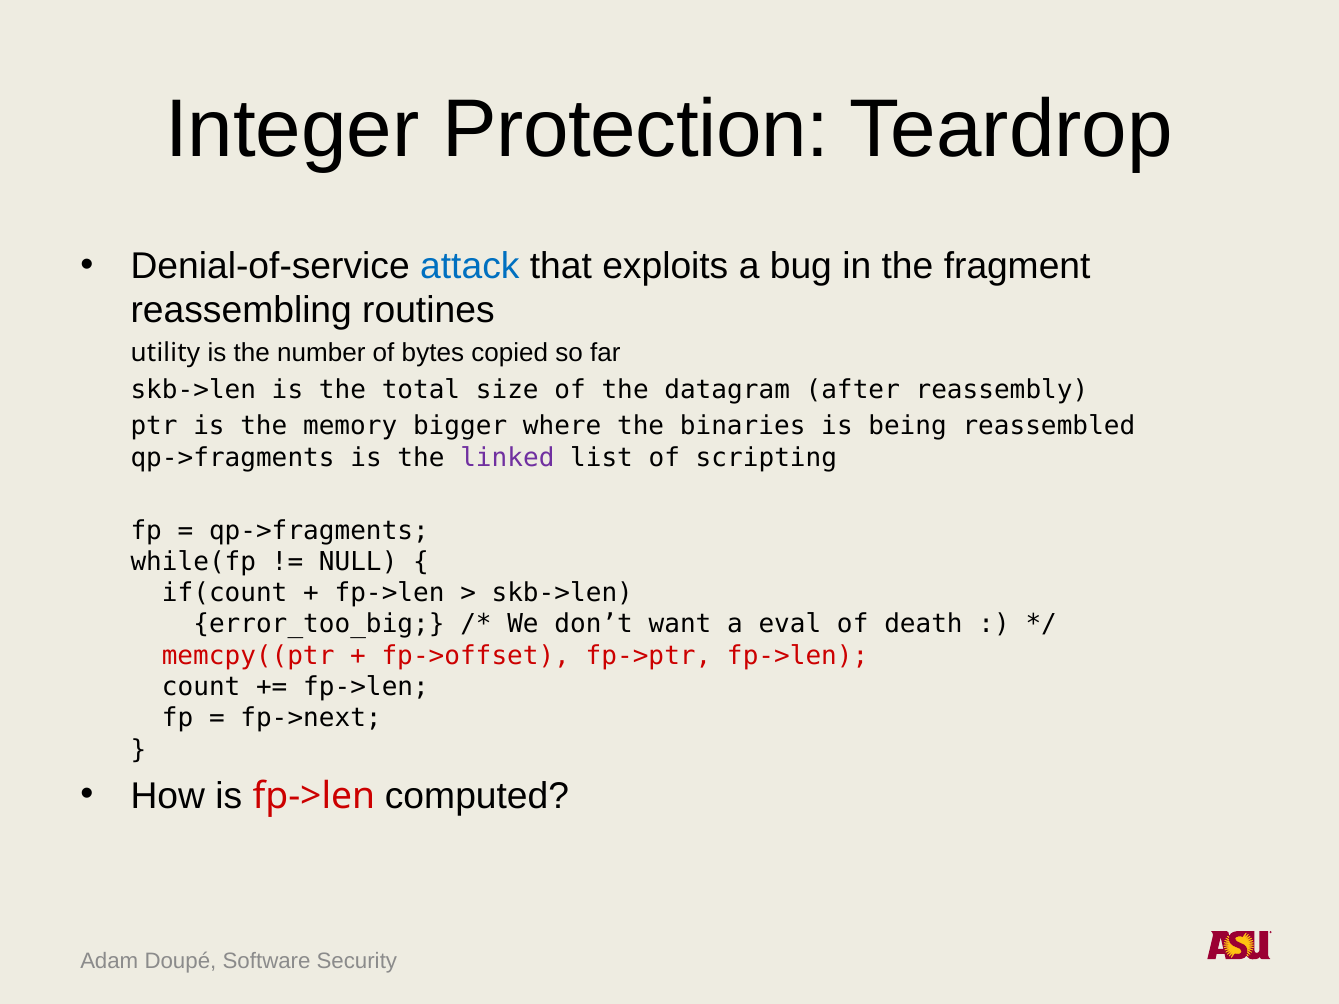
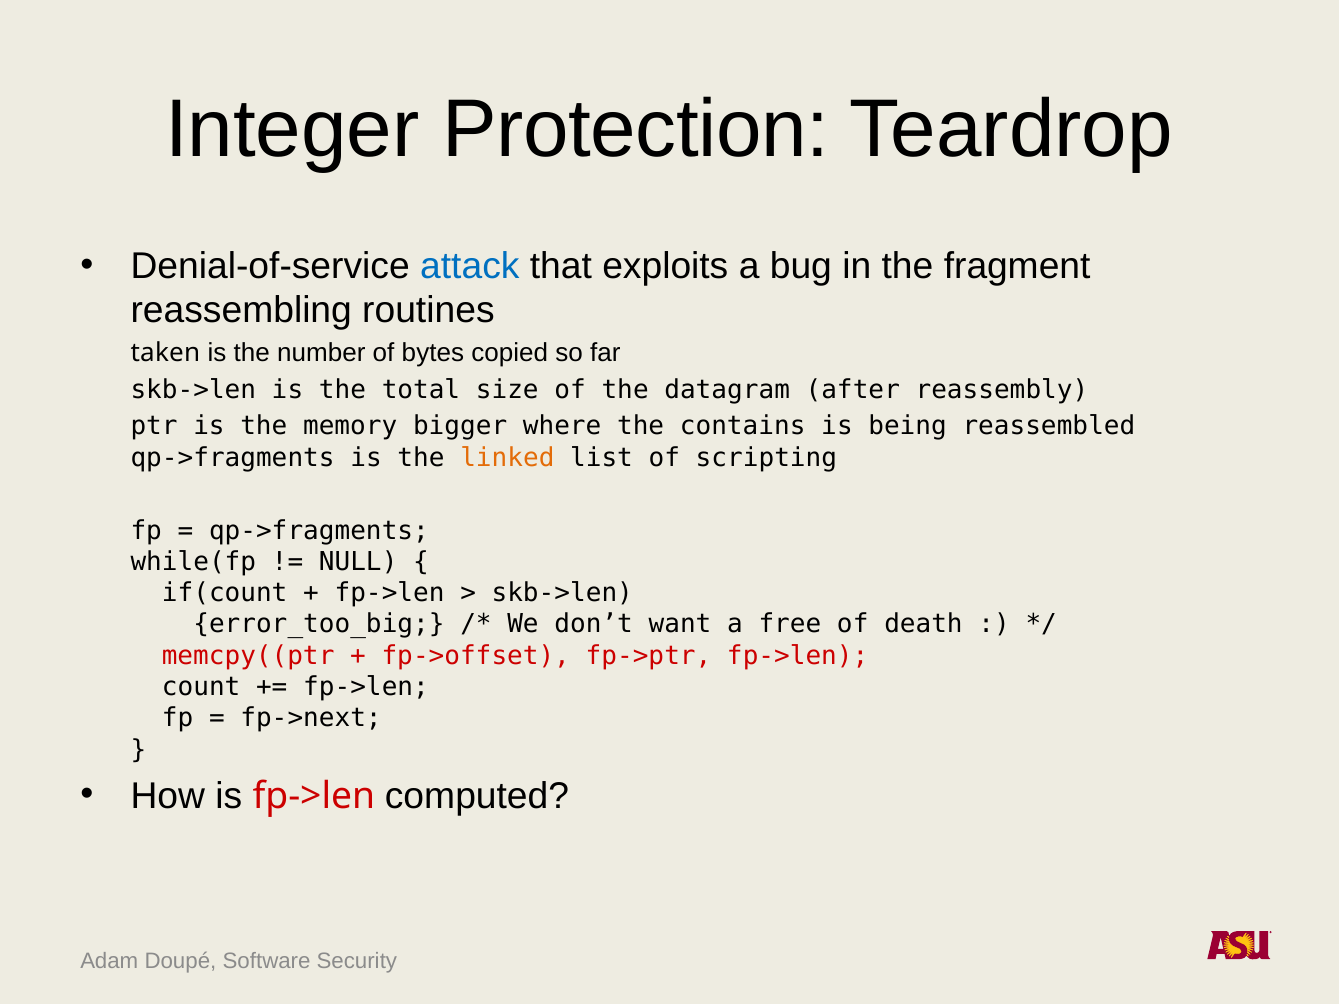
utility: utility -> taken
binaries: binaries -> contains
linked colour: purple -> orange
eval: eval -> free
